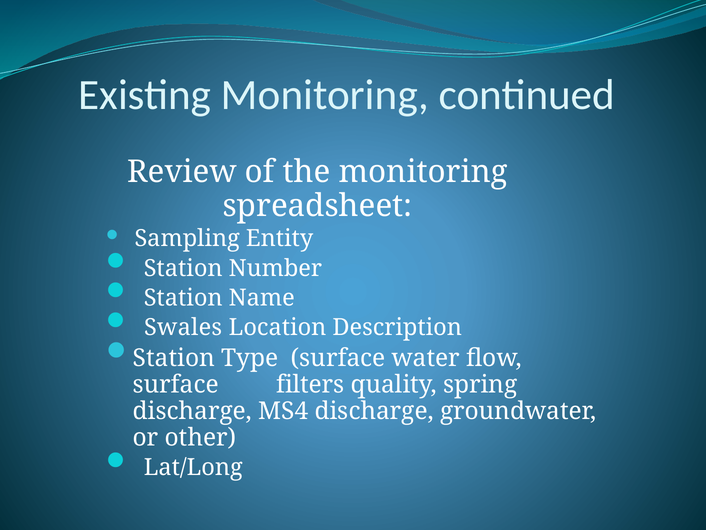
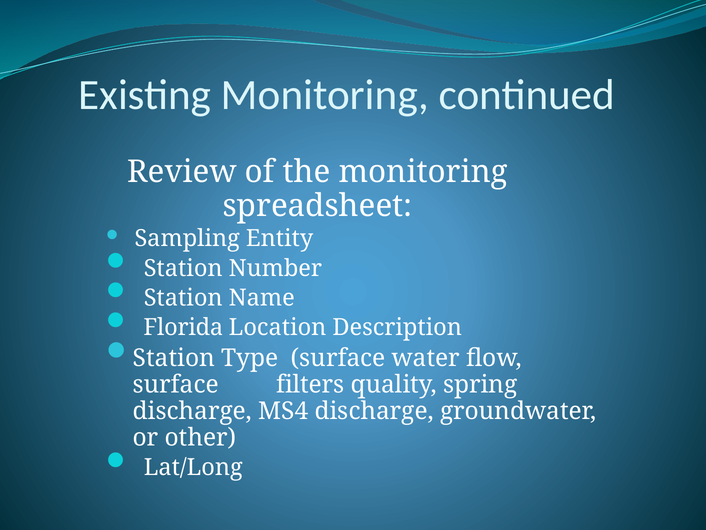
Swales: Swales -> Florida
